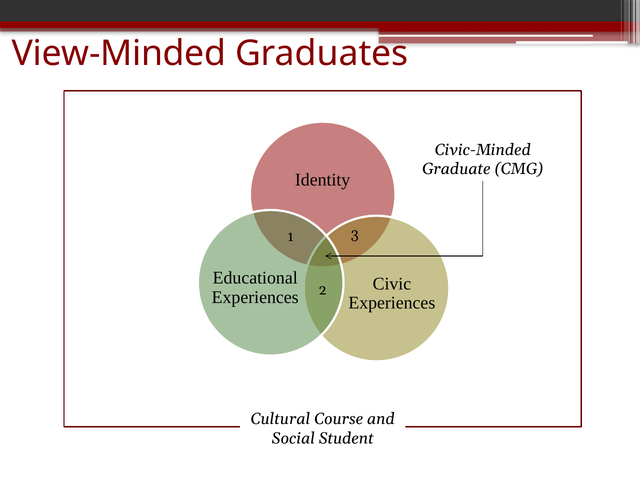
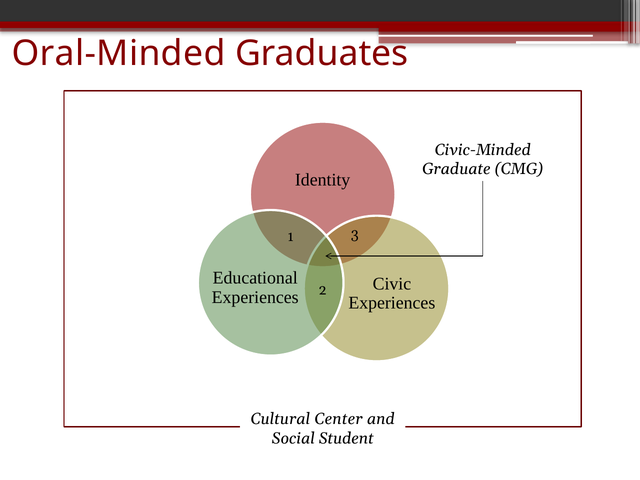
View-Minded: View-Minded -> Oral-Minded
Course: Course -> Center
